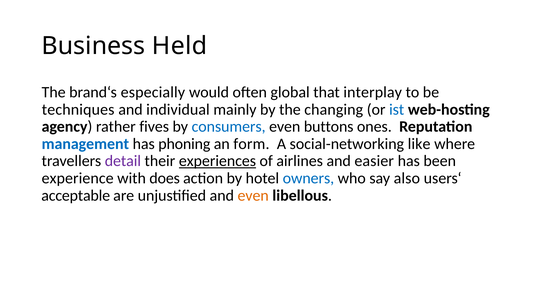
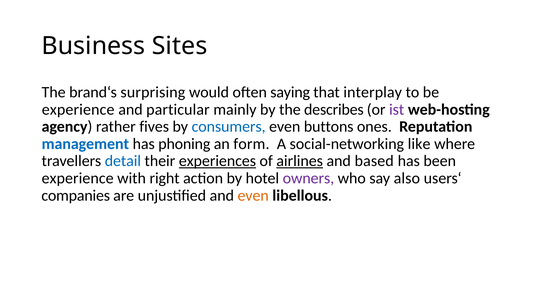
Held: Held -> Sites
especially: especially -> surprising
global: global -> saying
techniques at (78, 110): techniques -> experience
individual: individual -> particular
changing: changing -> describes
ist colour: blue -> purple
detail colour: purple -> blue
airlines underline: none -> present
easier: easier -> based
does: does -> right
owners colour: blue -> purple
acceptable: acceptable -> companies
